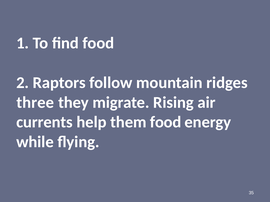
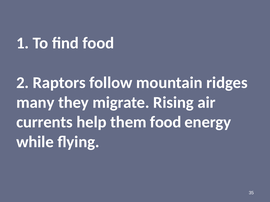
three: three -> many
